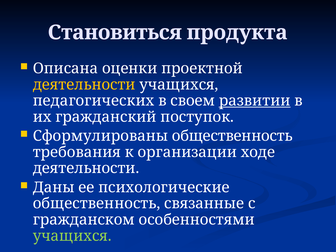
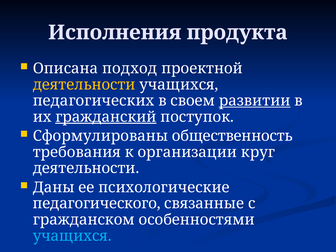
Становиться: Становиться -> Исполнения
оценки: оценки -> подход
гражданский underline: none -> present
ходе: ходе -> круг
общественность at (97, 204): общественность -> педагогического
учащихся at (72, 236) colour: light green -> light blue
